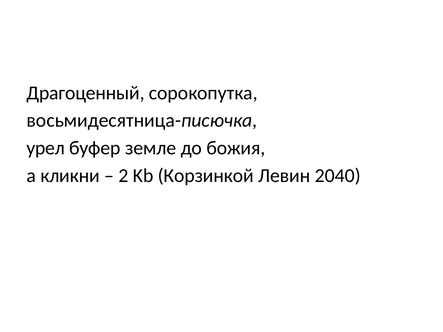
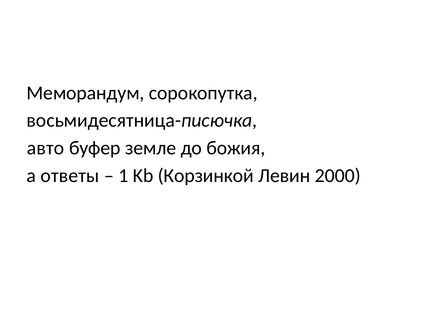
Драгоценный: Драгоценный -> Меморандум
урел: урел -> авто
кликни: кликни -> ответы
2: 2 -> 1
2040: 2040 -> 2000
